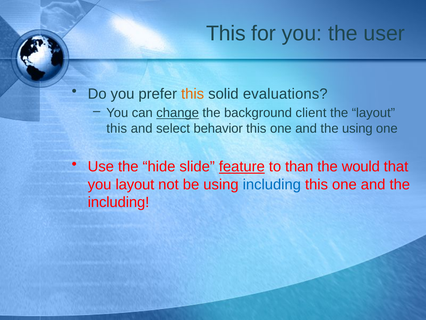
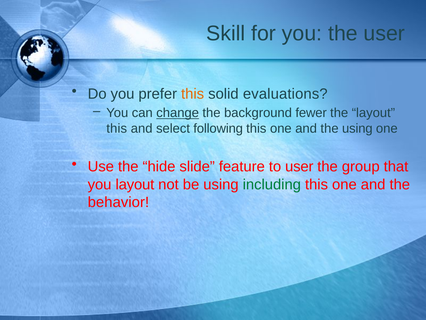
This at (226, 33): This -> Skill
client: client -> fewer
behavior: behavior -> following
feature underline: present -> none
to than: than -> user
would: would -> group
including at (272, 184) colour: blue -> green
including at (118, 202): including -> behavior
